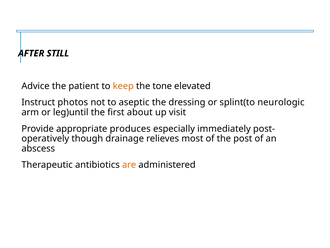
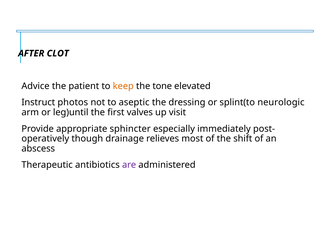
STILL: STILL -> CLOT
about: about -> valves
produces: produces -> sphincter
post: post -> shift
are colour: orange -> purple
